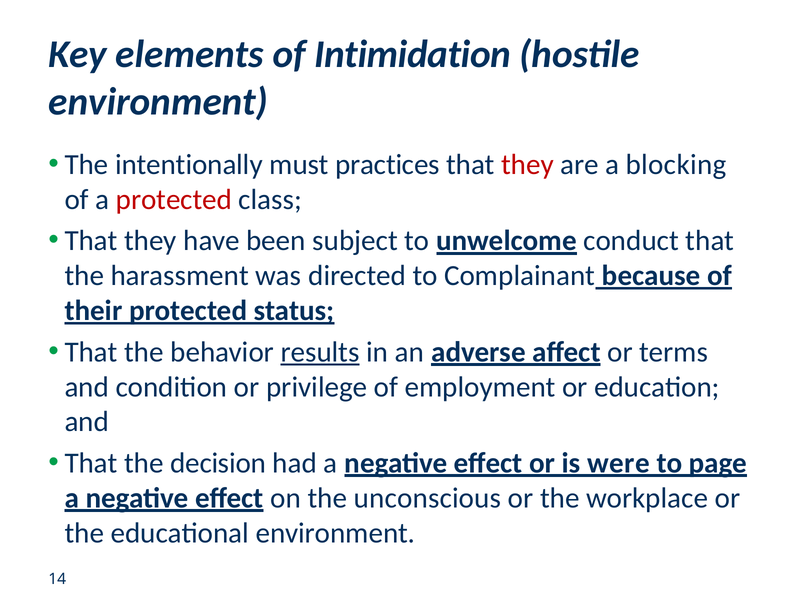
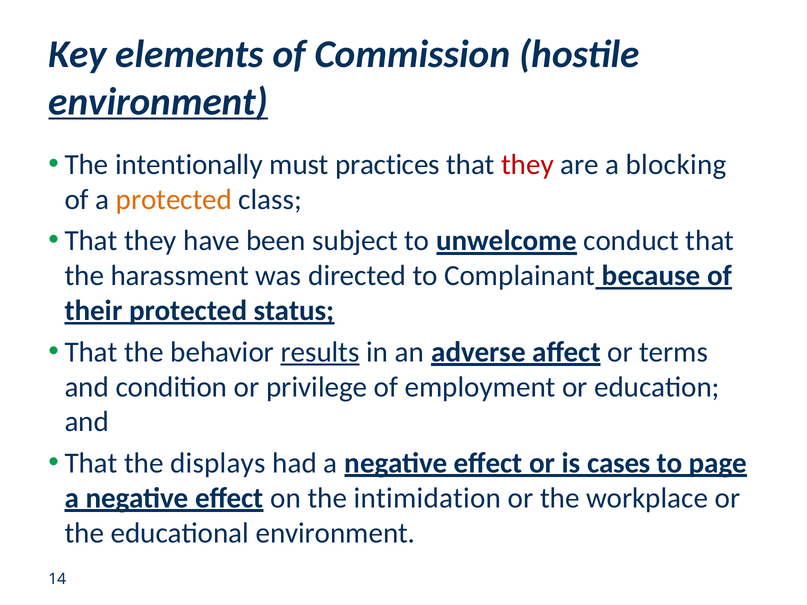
Intimidation: Intimidation -> Commission
environment at (158, 102) underline: none -> present
protected at (174, 200) colour: red -> orange
decision: decision -> displays
were: were -> cases
unconscious: unconscious -> intimidation
